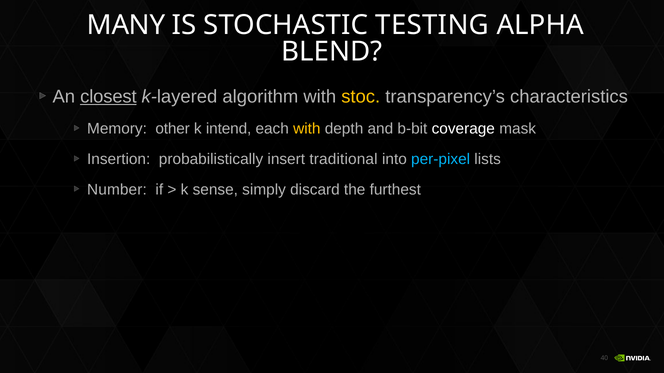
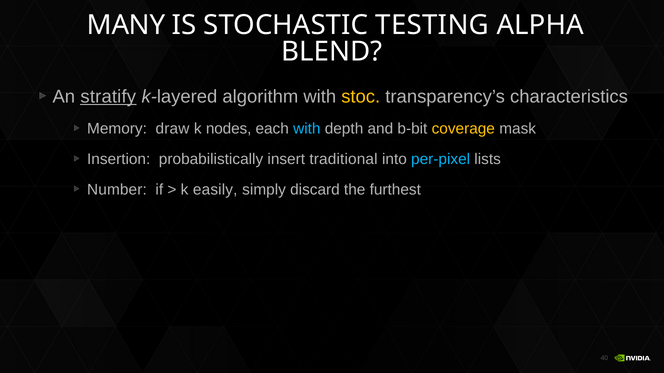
closest: closest -> stratify
other: other -> draw
intend: intend -> nodes
with at (307, 129) colour: yellow -> light blue
coverage colour: white -> yellow
sense: sense -> easily
